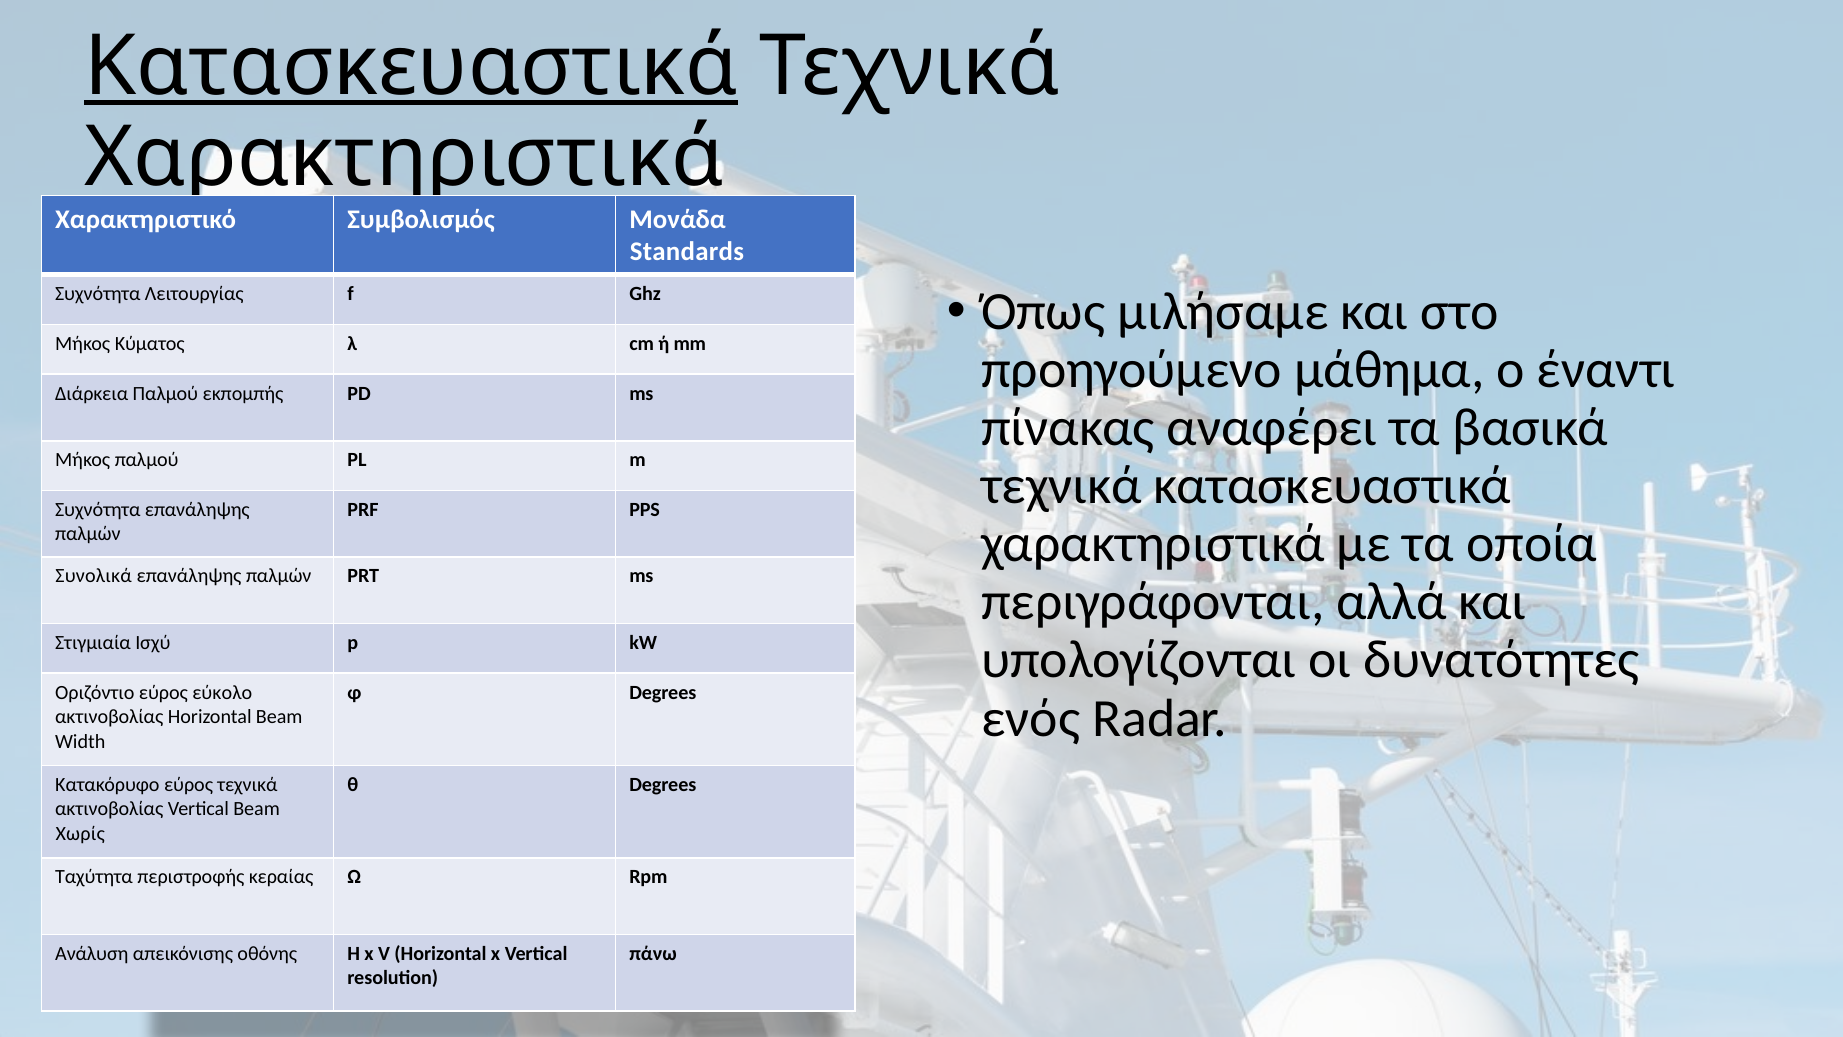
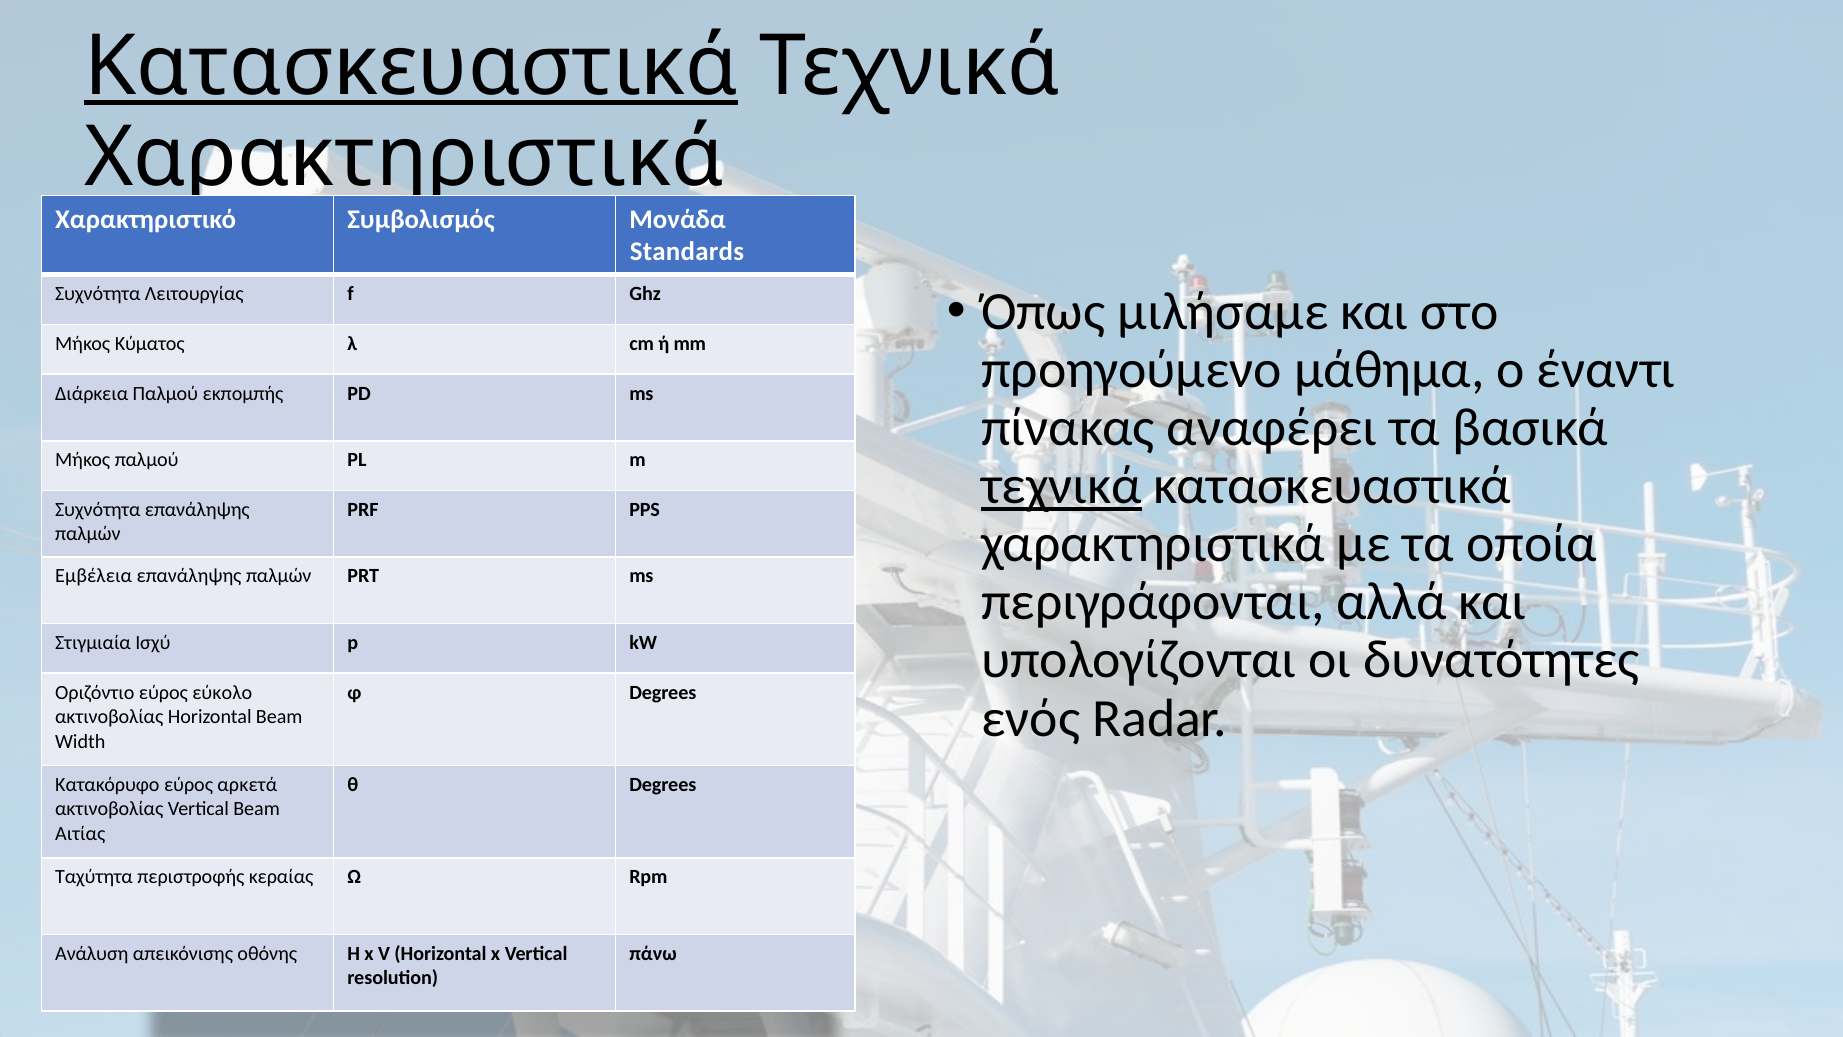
τεχνικά at (1062, 486) underline: none -> present
Συνολικά: Συνολικά -> Εμβέλεια
εύρος τεχνικά: τεχνικά -> αρκετά
Χωρίς: Χωρίς -> Αιτίας
